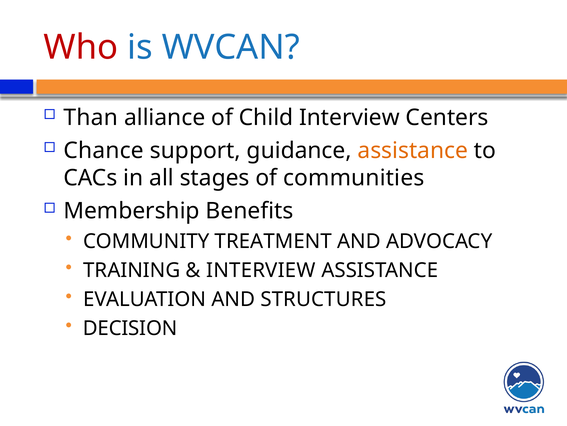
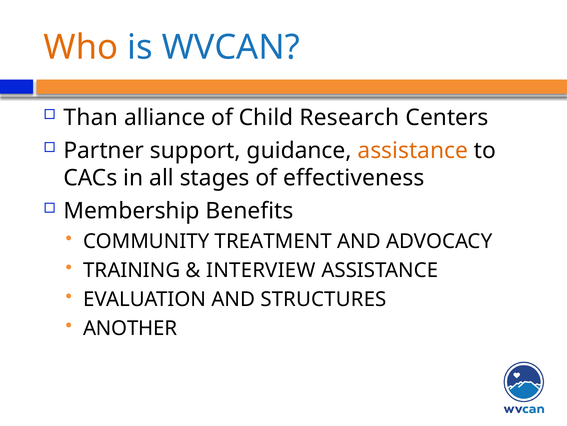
Who colour: red -> orange
Child Interview: Interview -> Research
Chance: Chance -> Partner
communities: communities -> effectiveness
DECISION: DECISION -> ANOTHER
